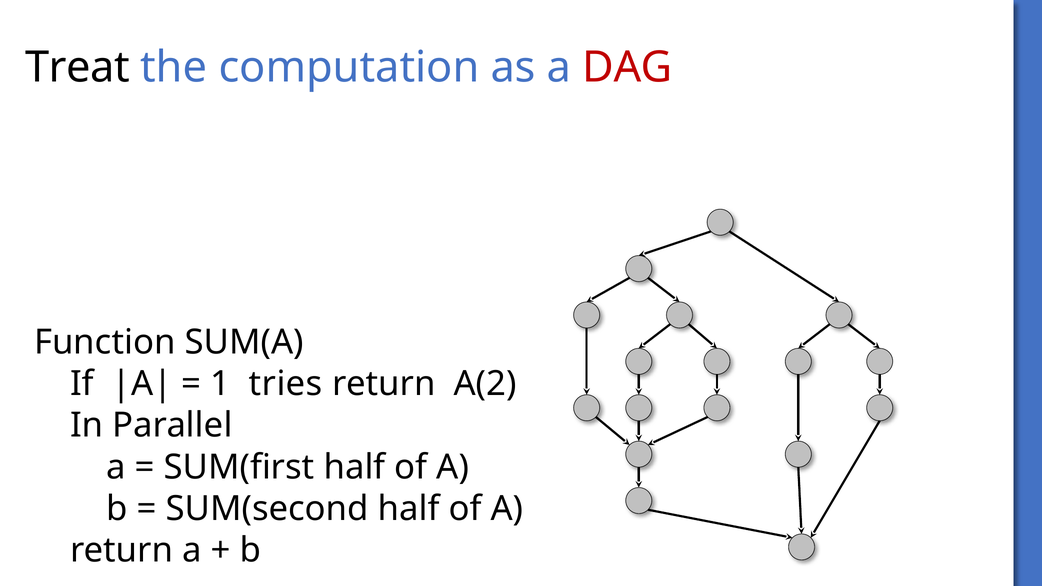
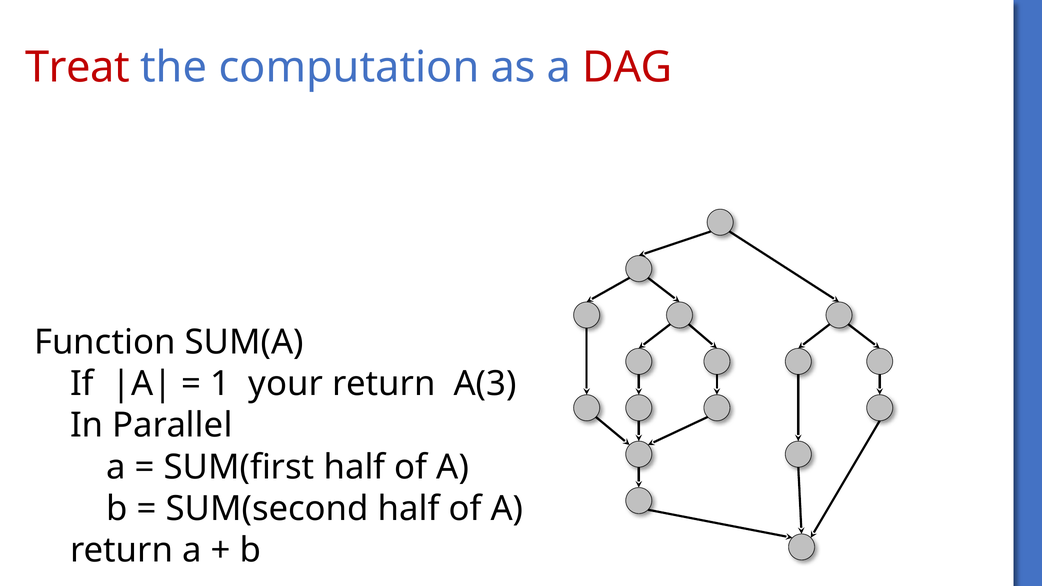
Treat colour: black -> red
tries: tries -> your
A(2: A(2 -> A(3
